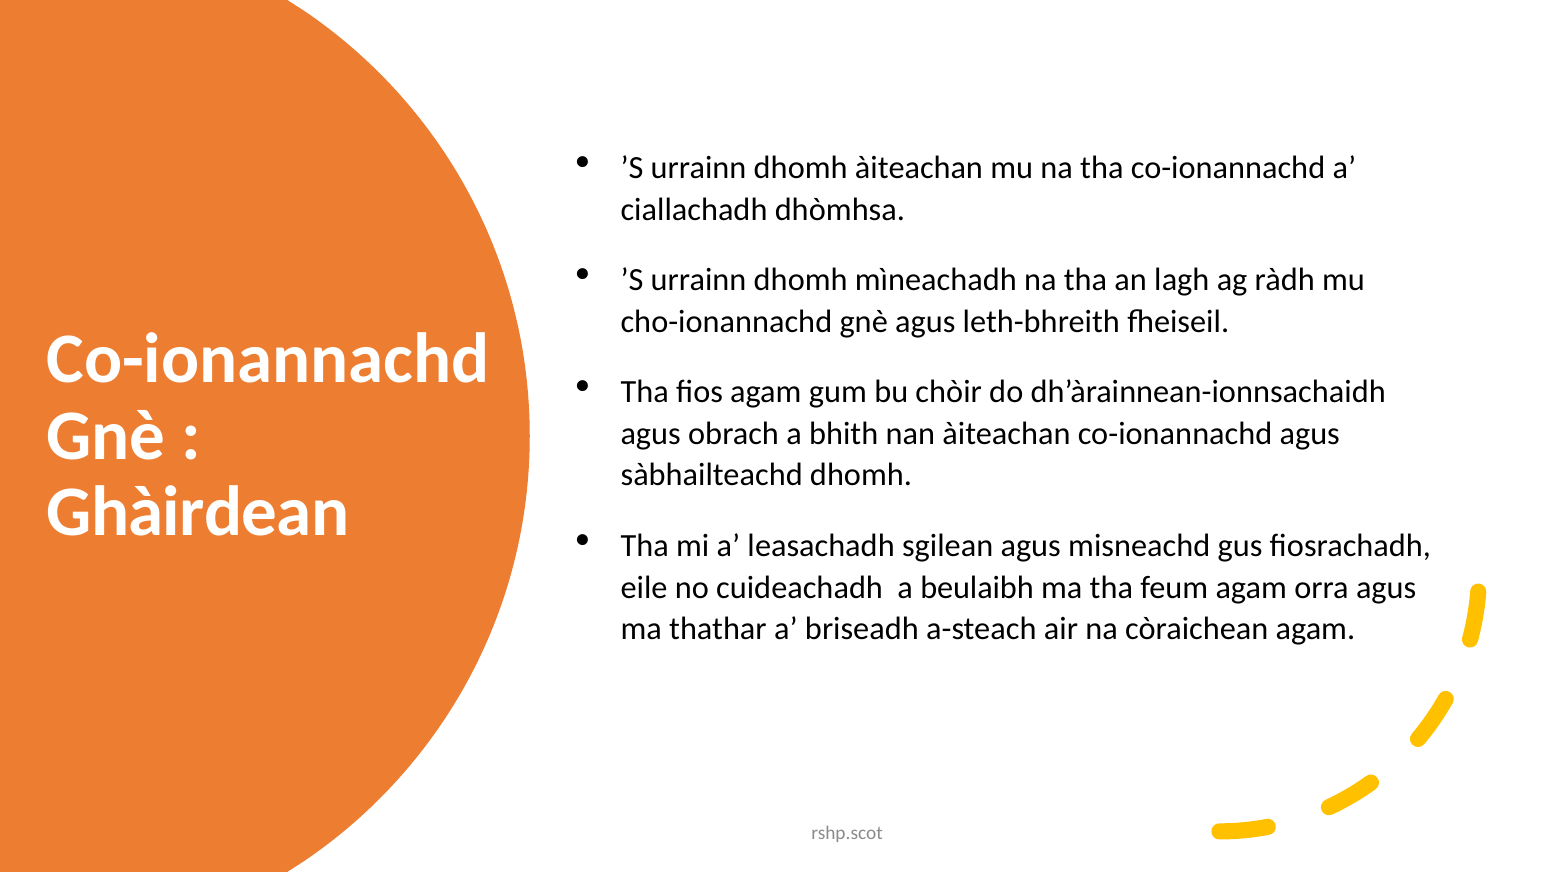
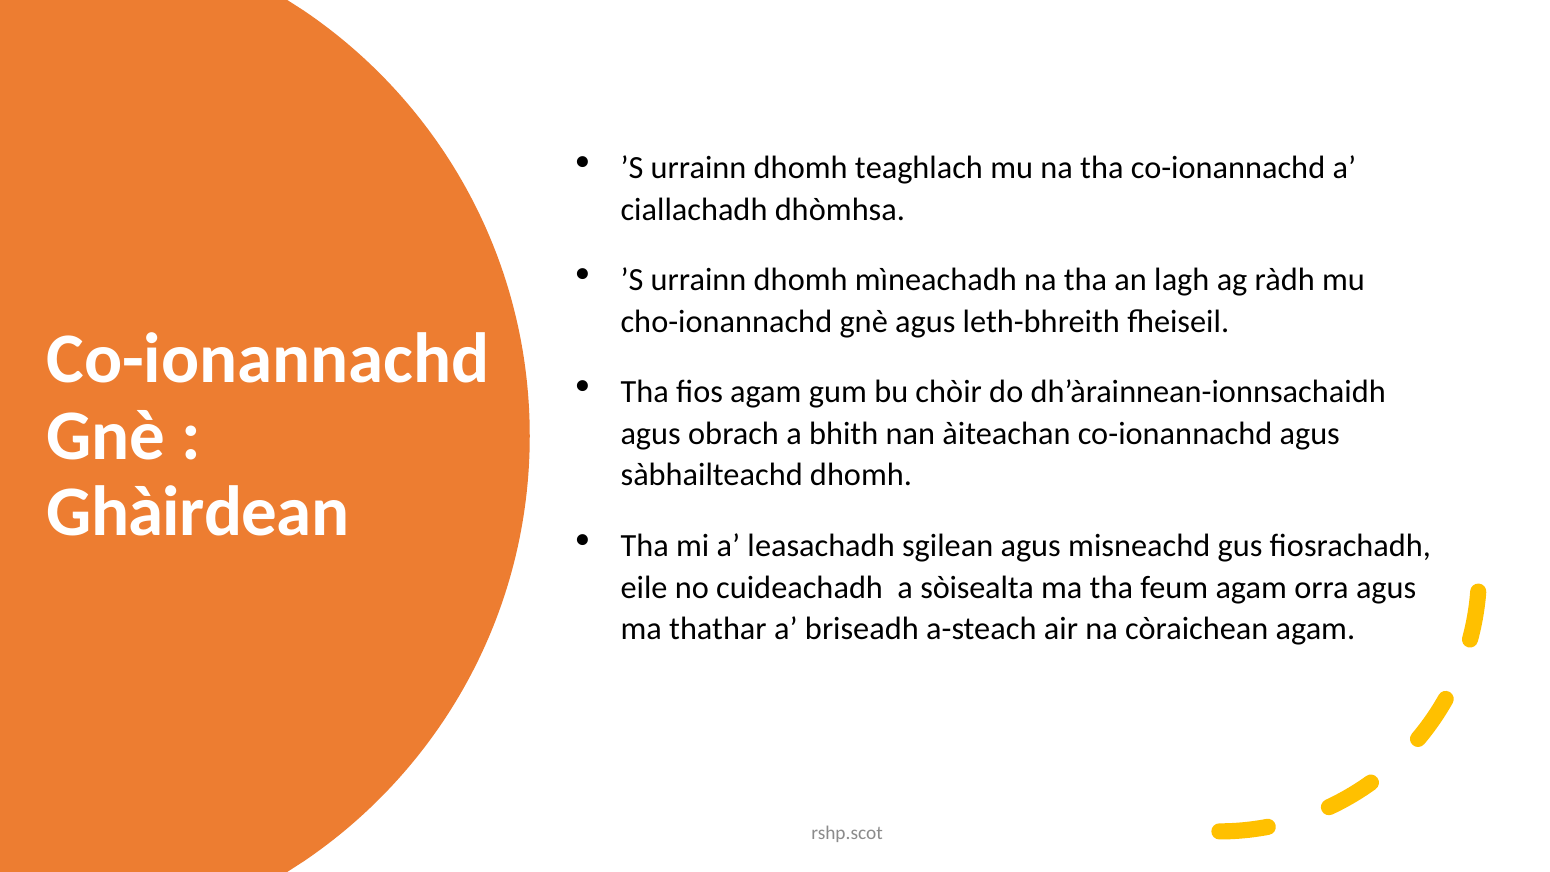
dhomh àiteachan: àiteachan -> teaghlach
beulaibh: beulaibh -> sòisealta
